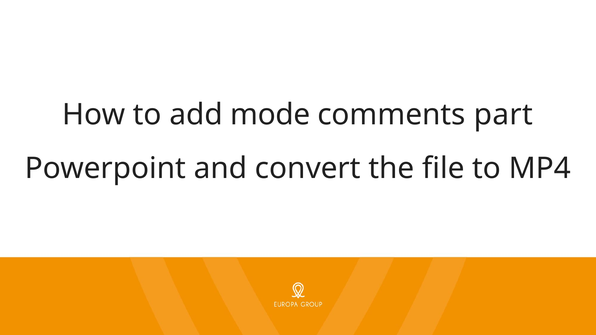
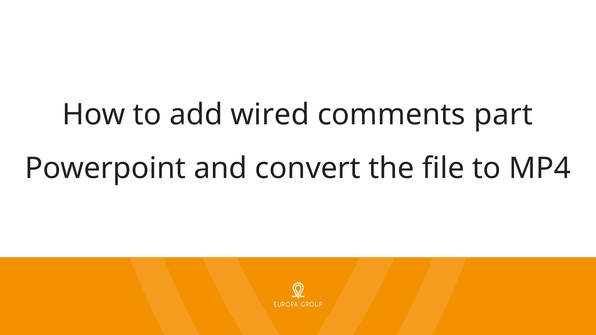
mode: mode -> wired
